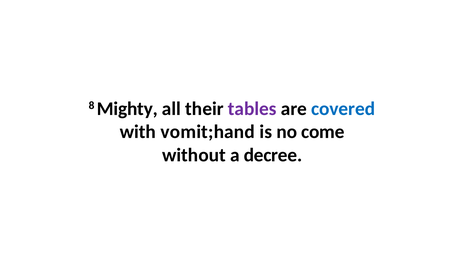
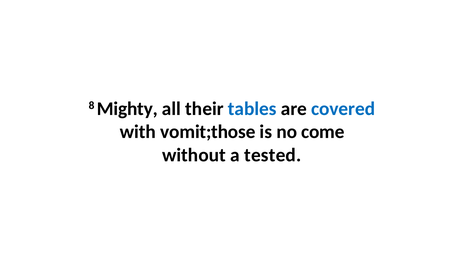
tables colour: purple -> blue
vomit;hand: vomit;hand -> vomit;those
decree: decree -> tested
